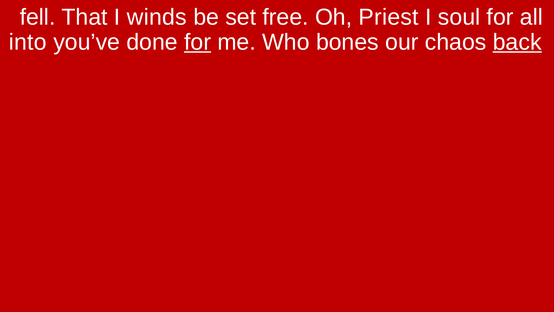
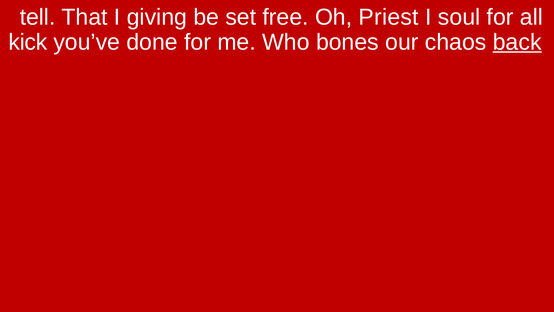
fell: fell -> tell
winds: winds -> giving
into: into -> kick
for at (198, 42) underline: present -> none
